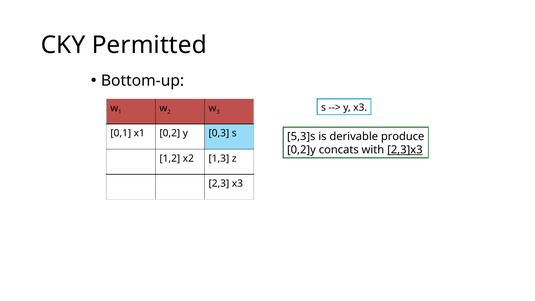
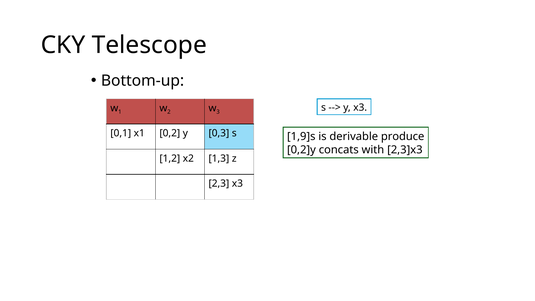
Permitted: Permitted -> Telescope
5,3]s: 5,3]s -> 1,9]s
2,3]x3 underline: present -> none
